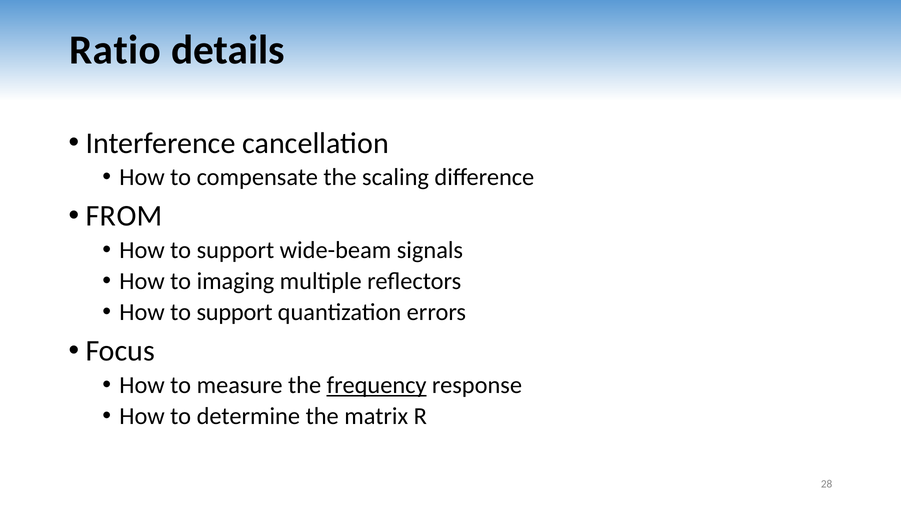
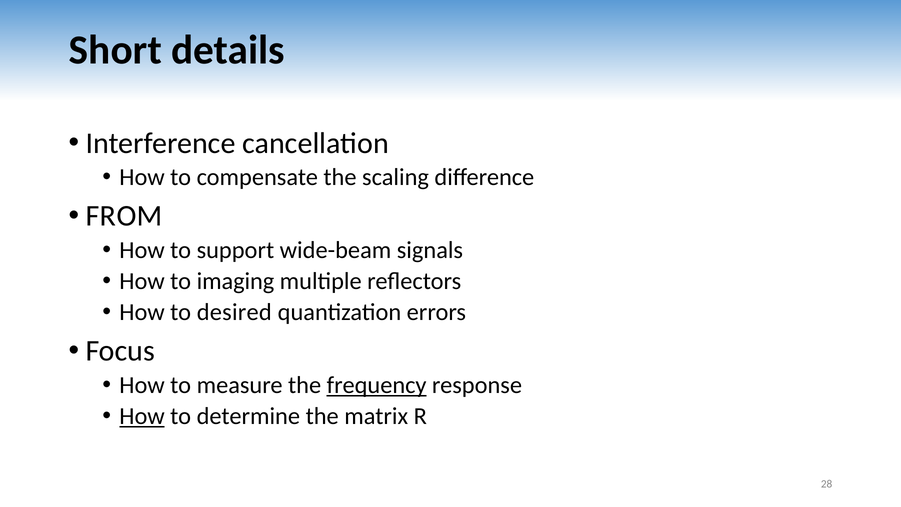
Ratio: Ratio -> Short
support at (235, 312): support -> desired
How at (142, 416) underline: none -> present
